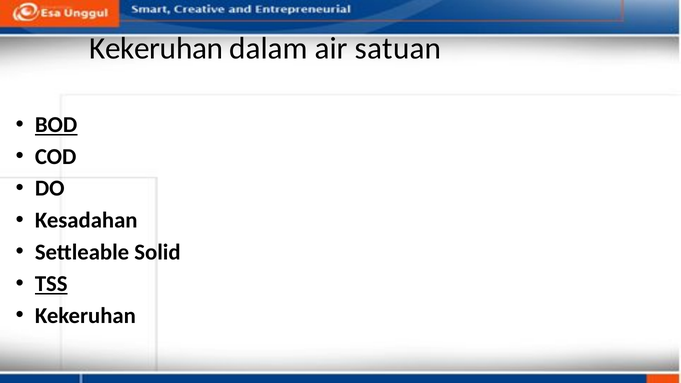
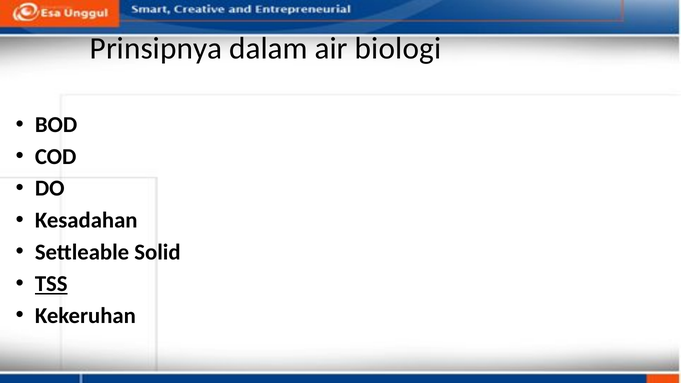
Kekeruhan at (156, 49): Kekeruhan -> Prinsipnya
satuan: satuan -> biologi
BOD underline: present -> none
